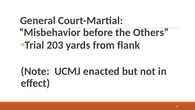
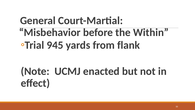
Others: Others -> Within
203: 203 -> 945
